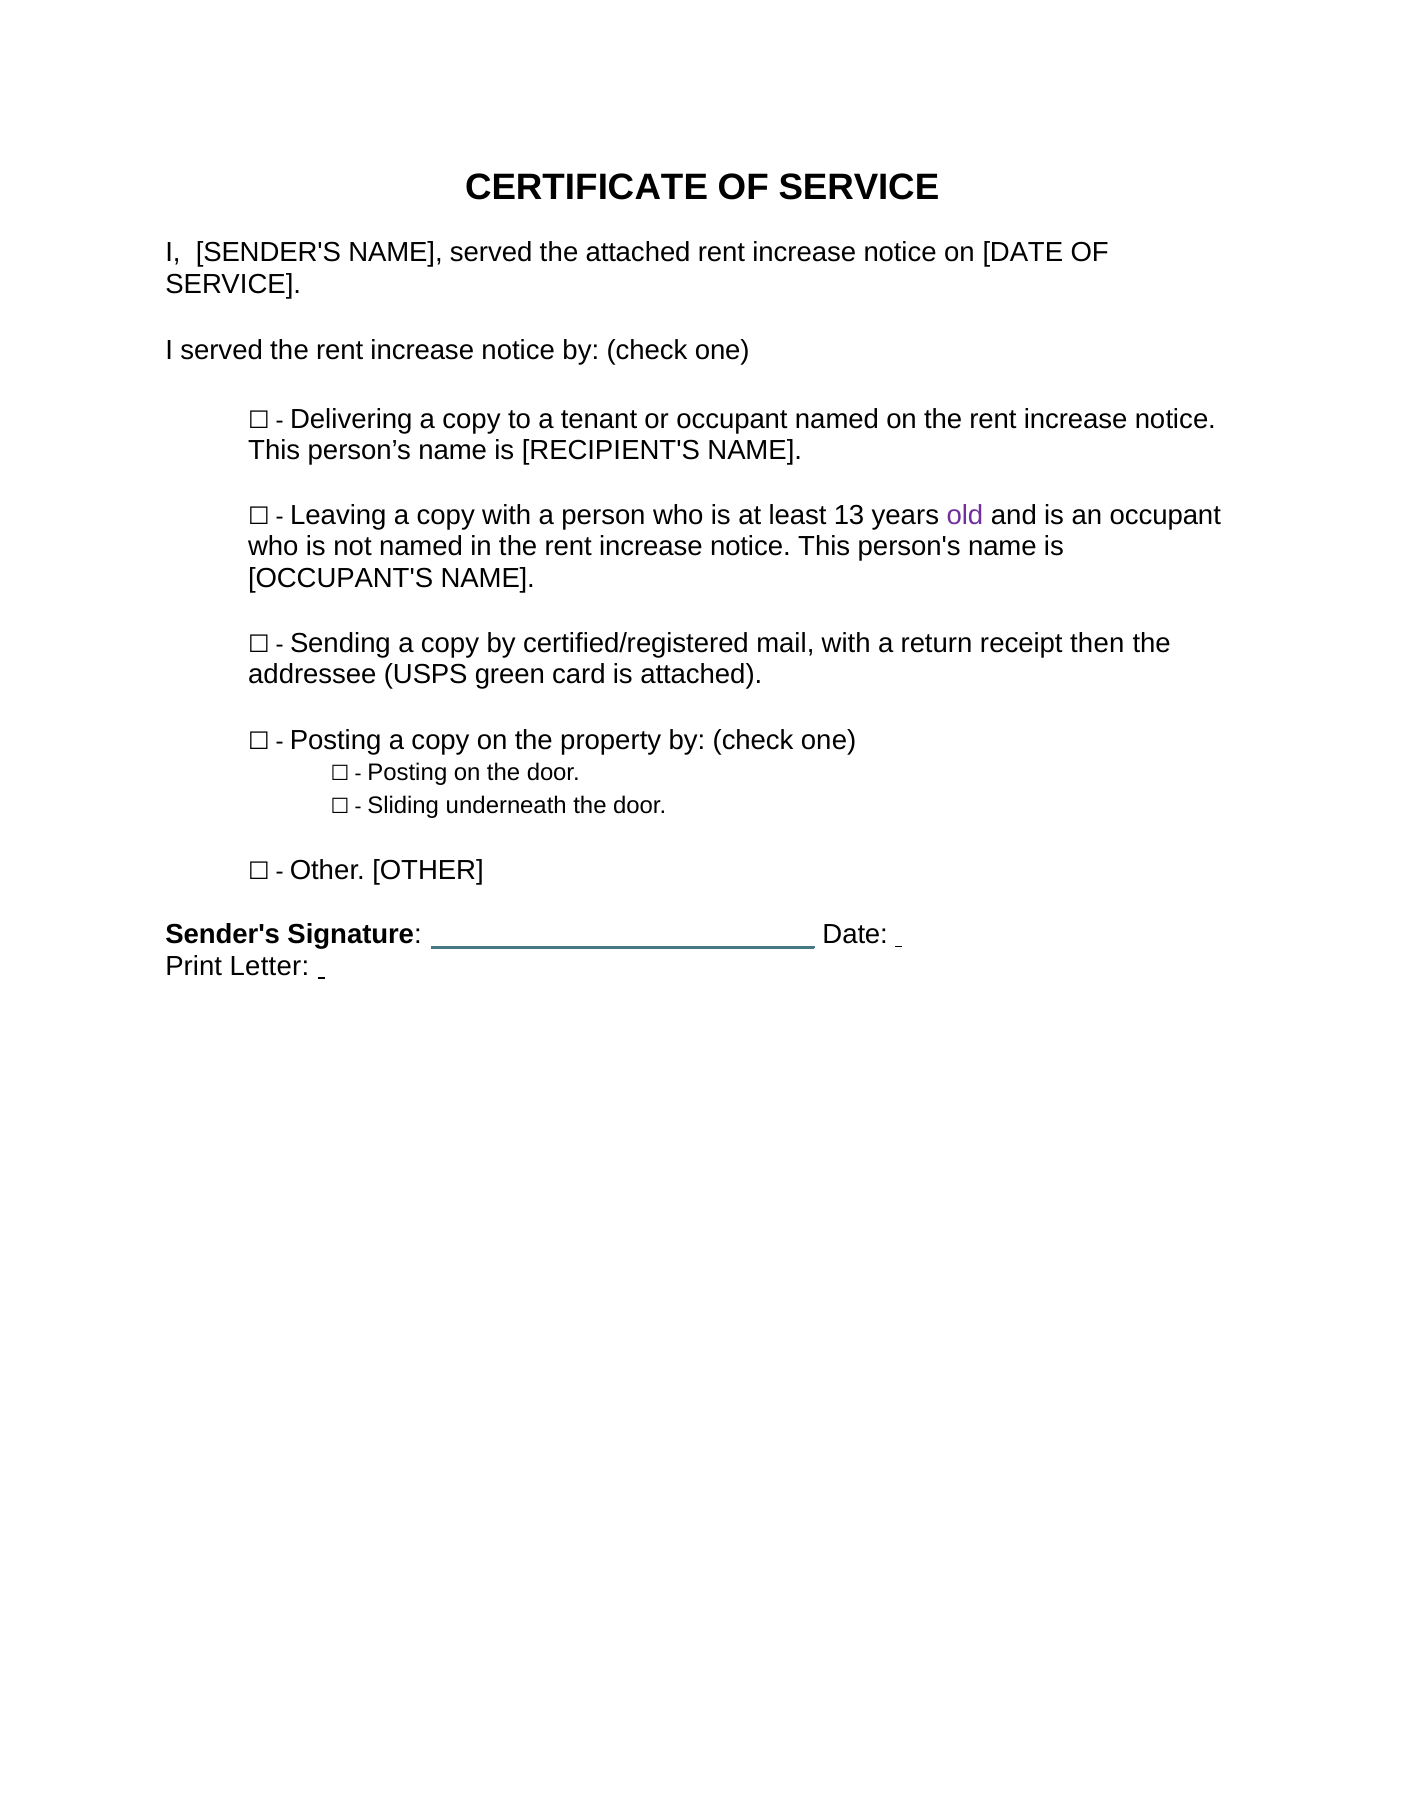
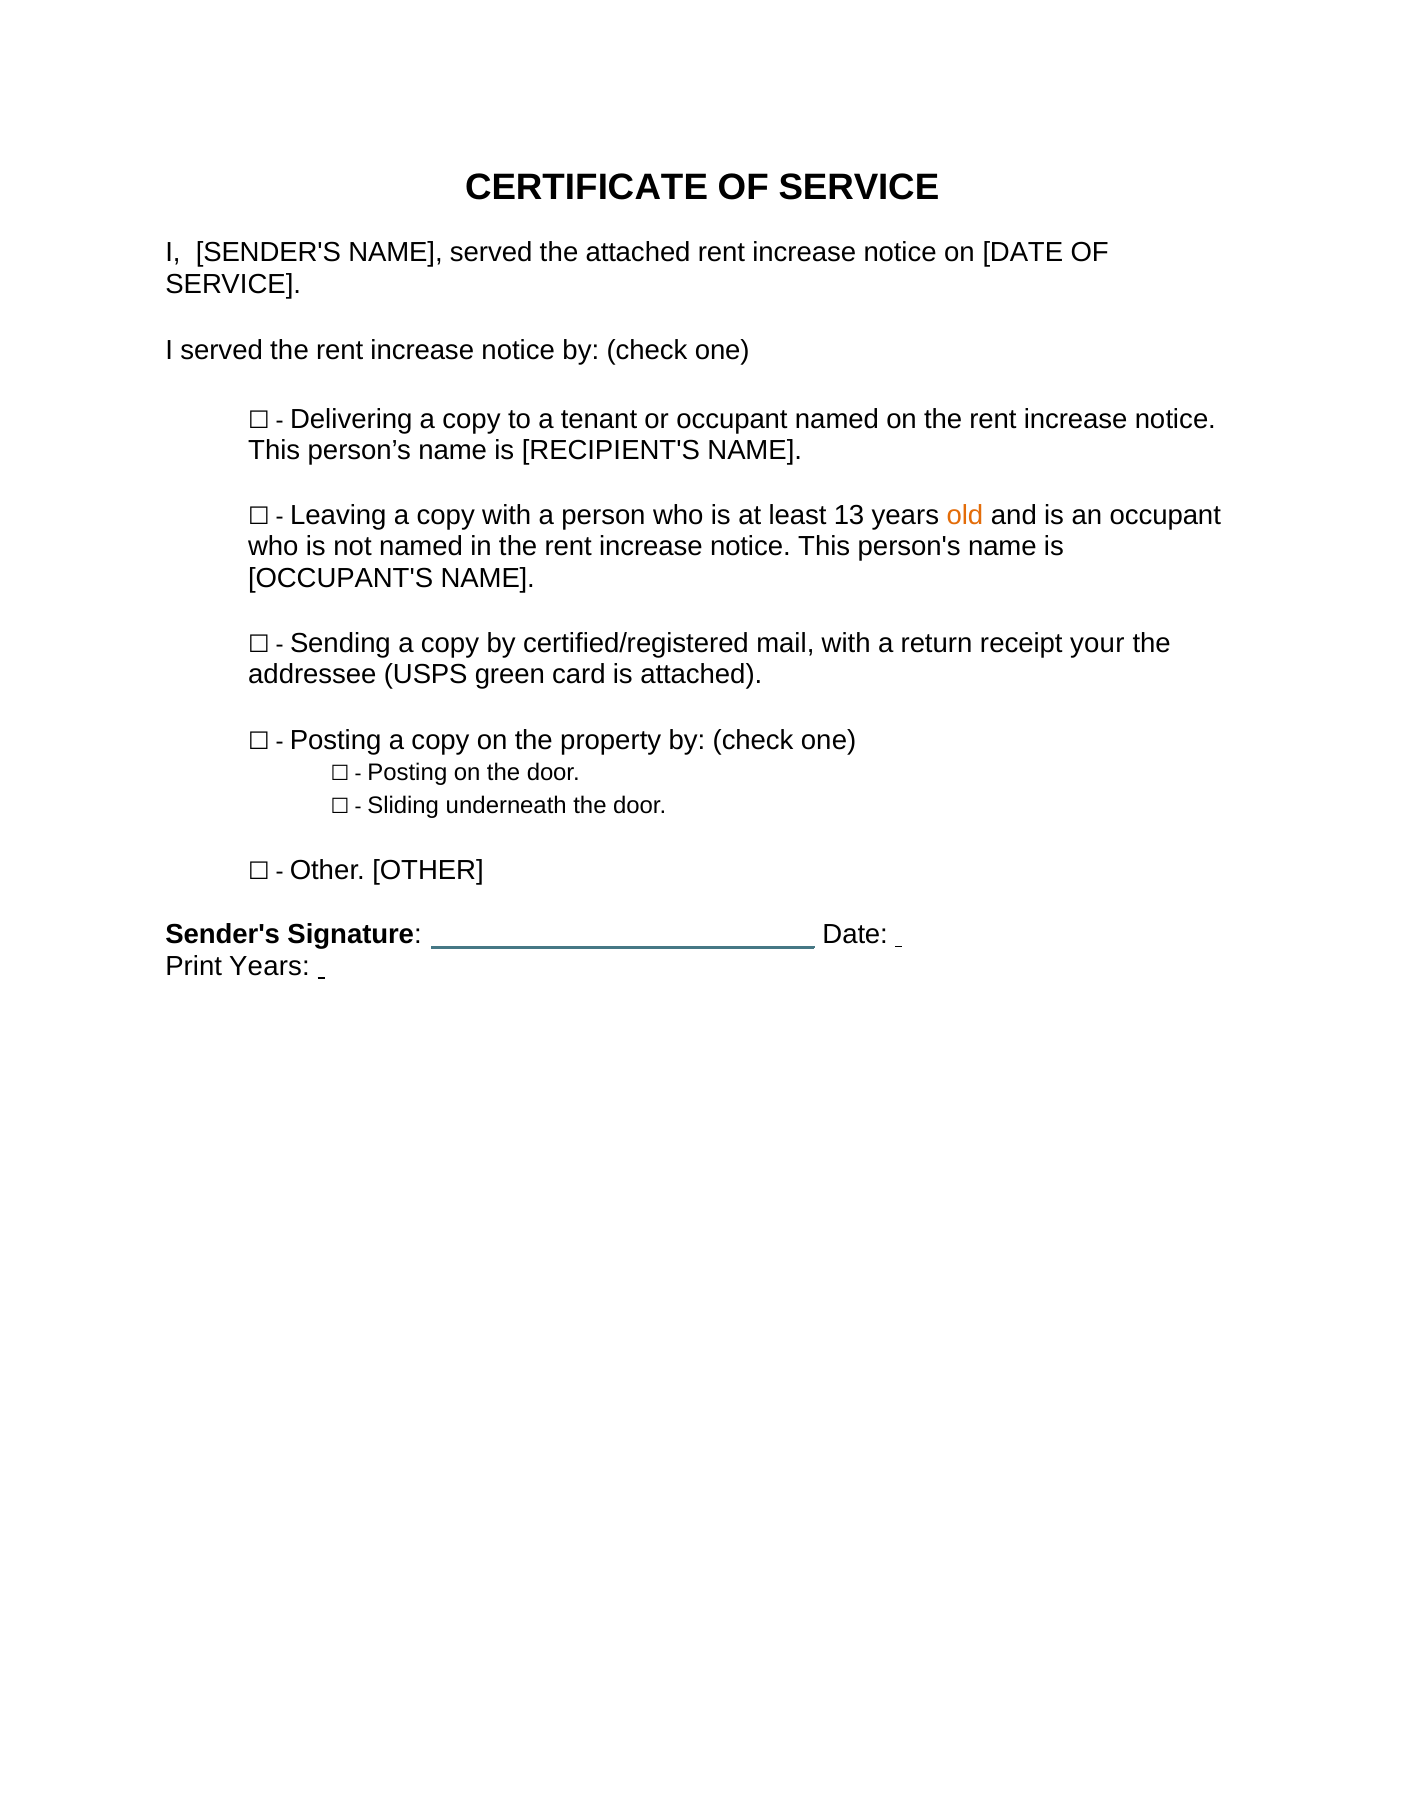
old colour: purple -> orange
then: then -> your
Print Letter: Letter -> Years
